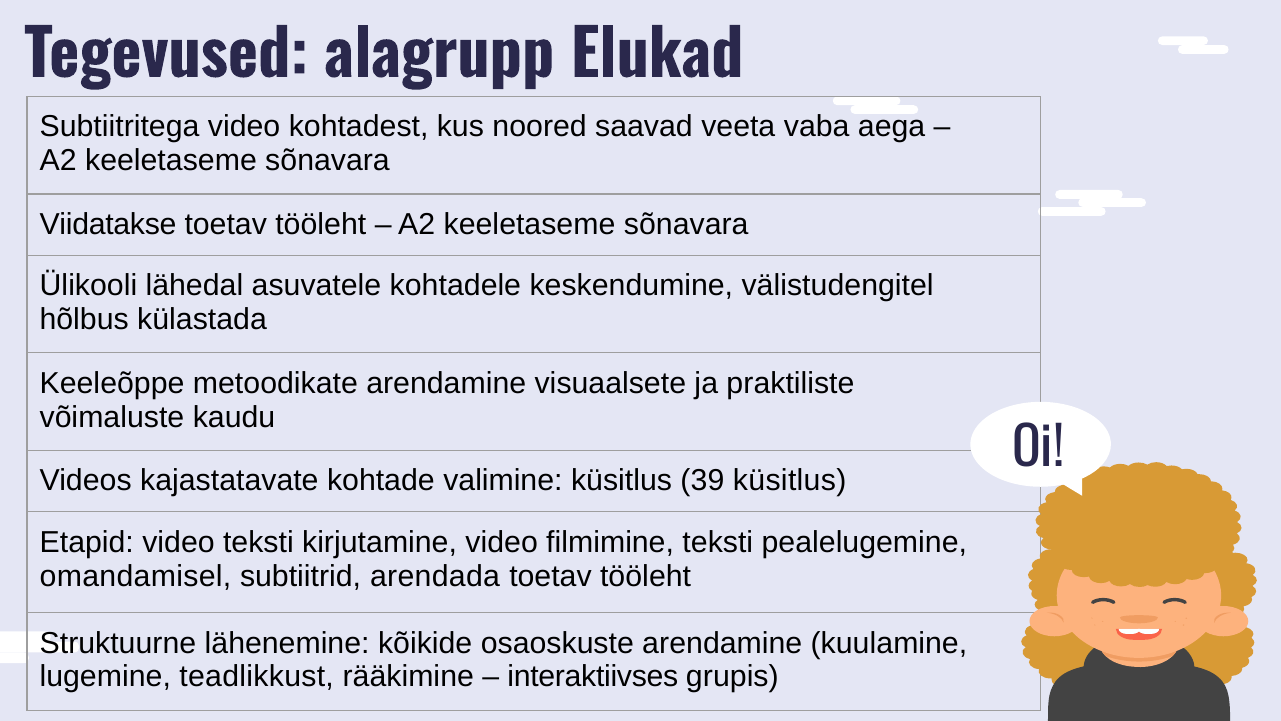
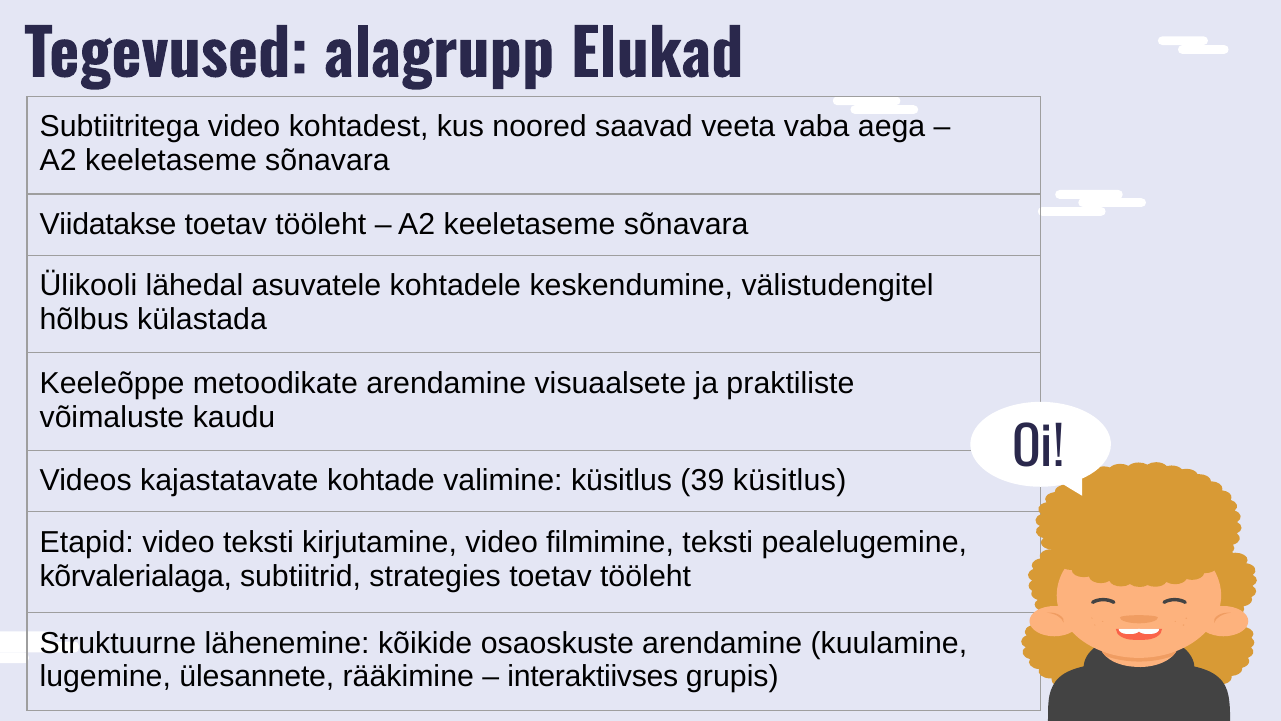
omandamisel: omandamisel -> kõrvalerialaga
arendada: arendada -> strategies
teadlikkust: teadlikkust -> ülesannete
